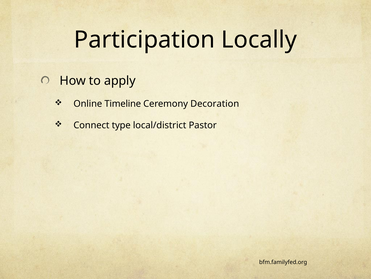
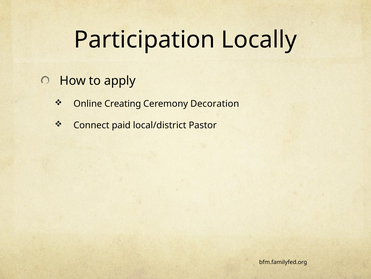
Timeline: Timeline -> Creating
type: type -> paid
